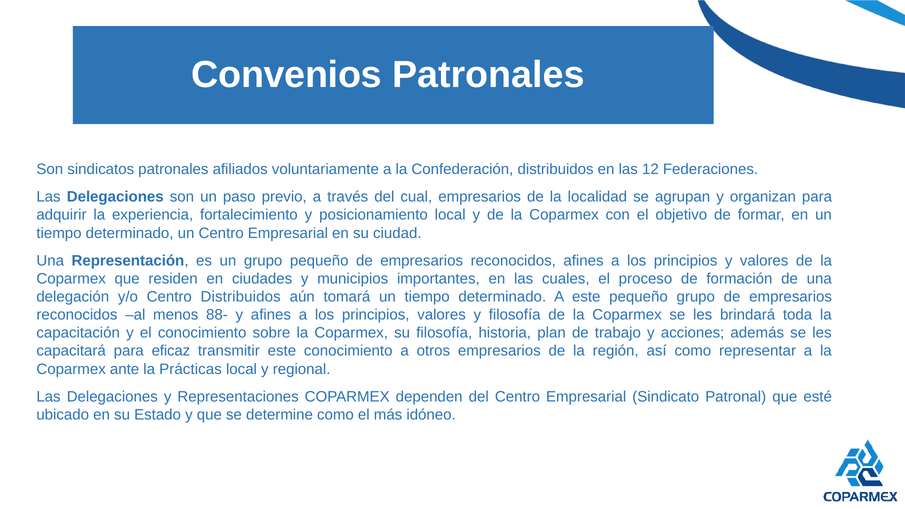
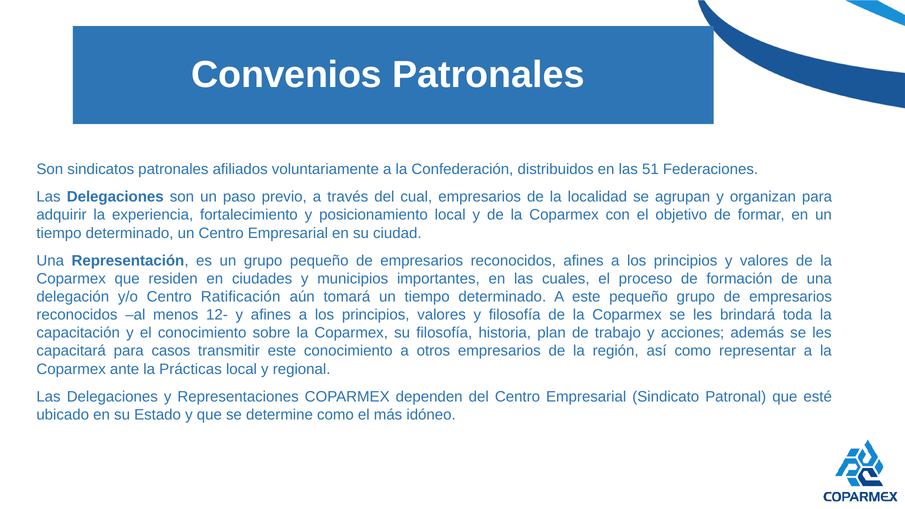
12: 12 -> 51
Centro Distribuidos: Distribuidos -> Ratificación
88-: 88- -> 12-
eficaz: eficaz -> casos
